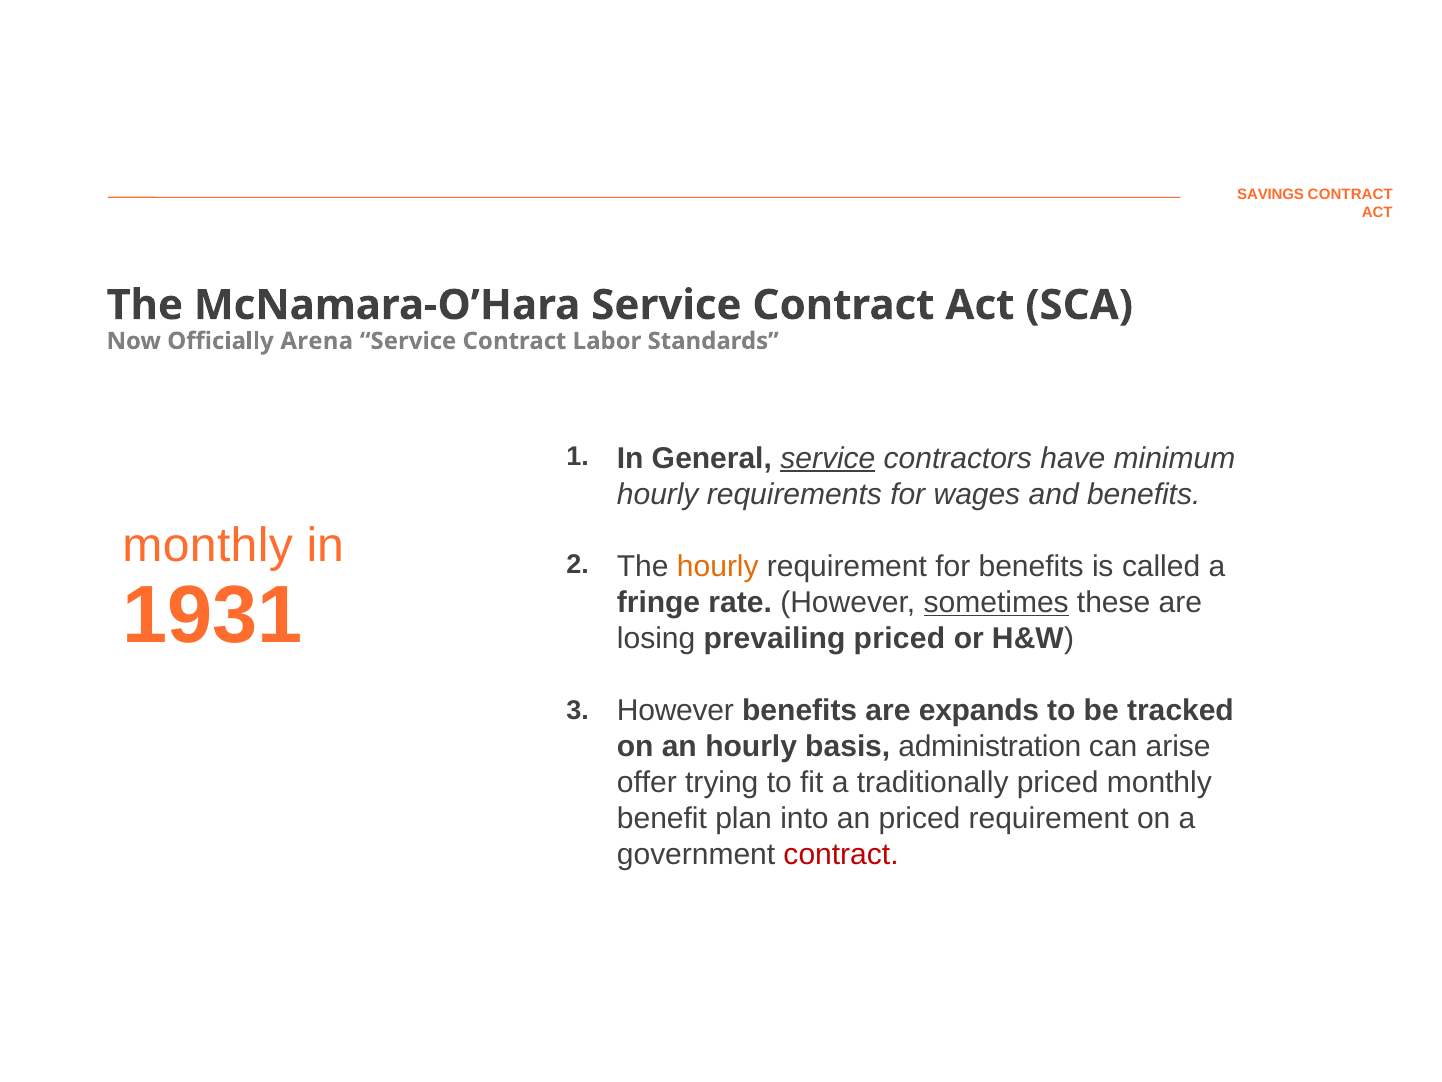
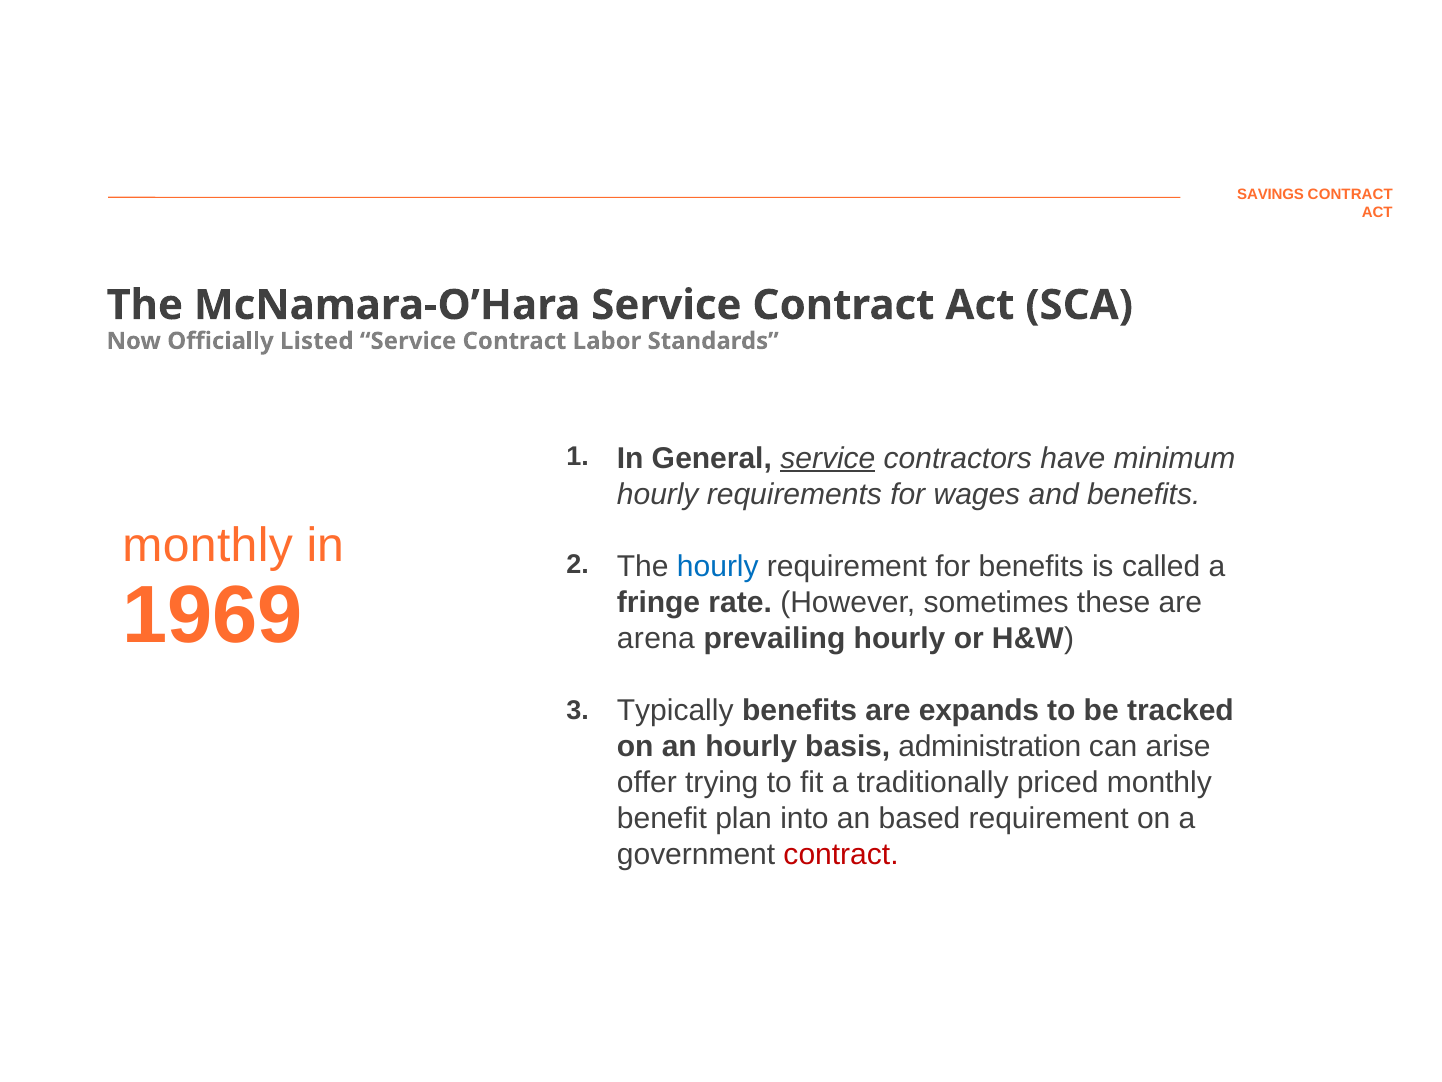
Arena: Arena -> Listed
hourly at (718, 566) colour: orange -> blue
1931: 1931 -> 1969
sometimes underline: present -> none
losing: losing -> arena
prevailing priced: priced -> hourly
However at (675, 710): However -> Typically
an priced: priced -> based
